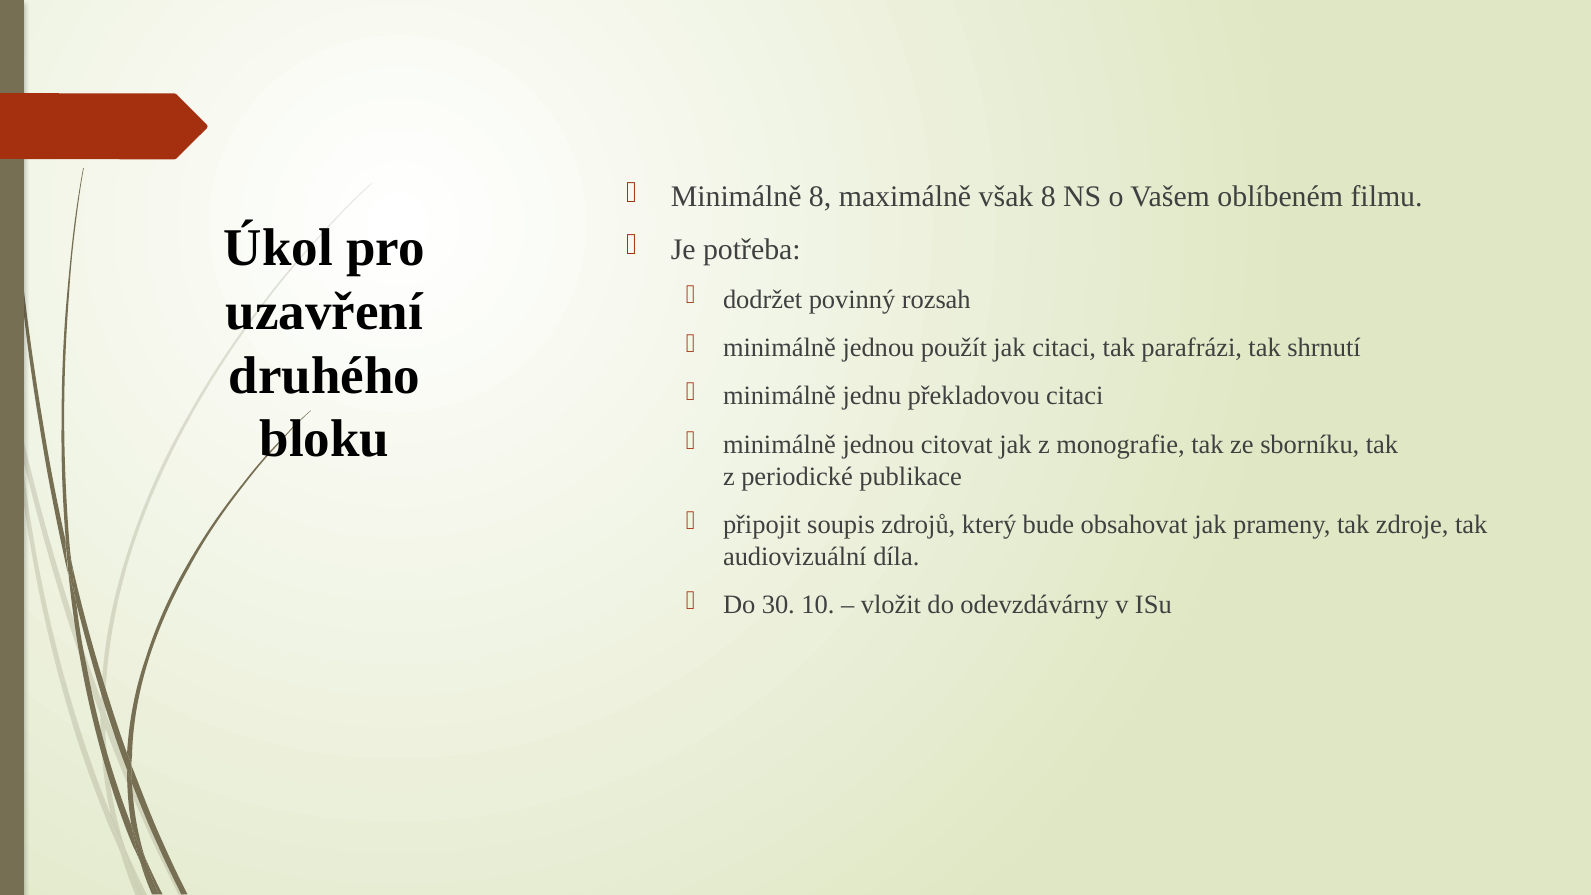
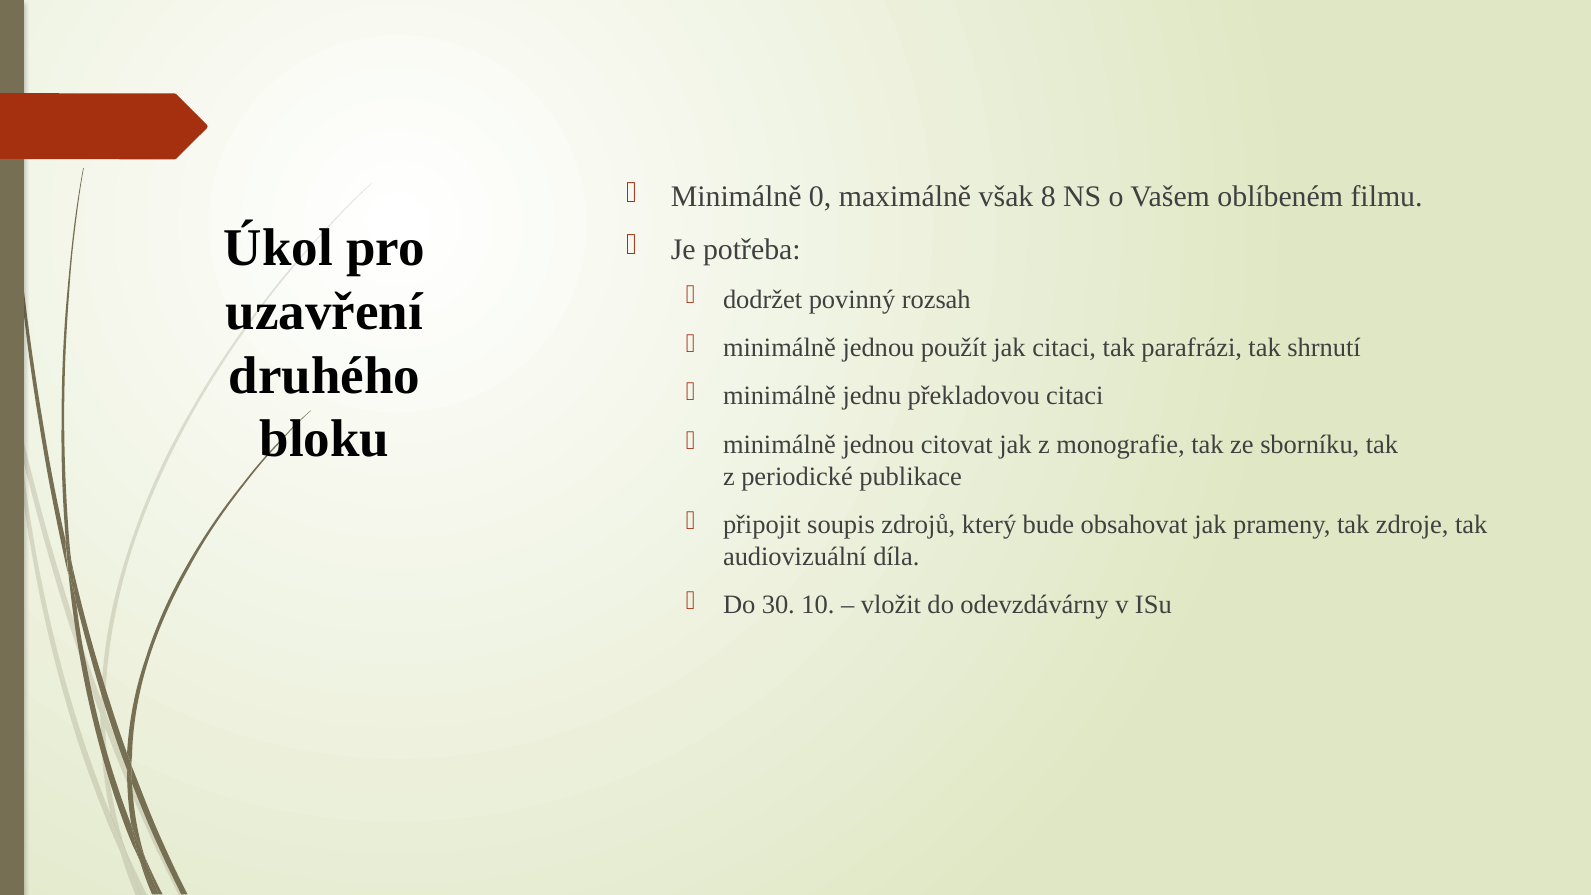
Minimálně 8: 8 -> 0
